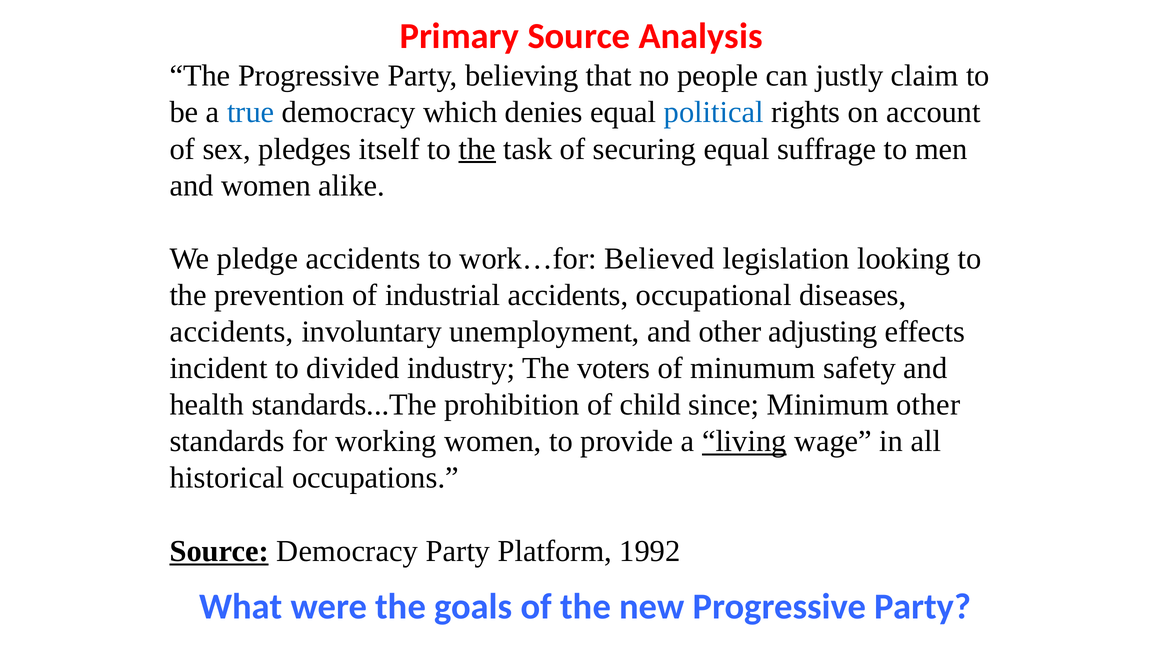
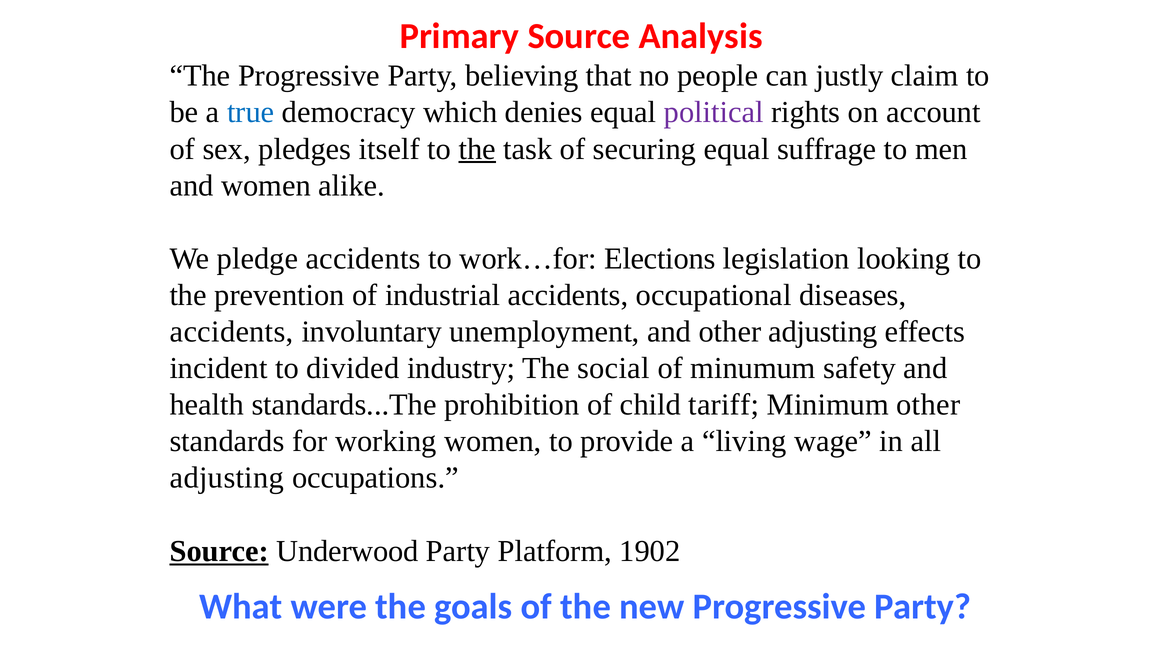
political colour: blue -> purple
Believed: Believed -> Elections
voters: voters -> social
since: since -> tariff
living underline: present -> none
historical at (227, 478): historical -> adjusting
Source Democracy: Democracy -> Underwood
1992: 1992 -> 1902
